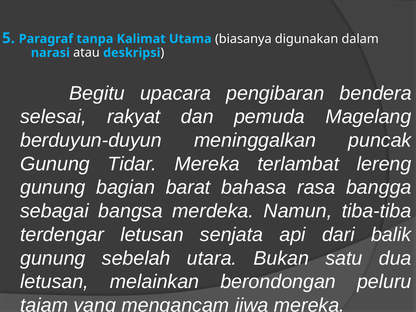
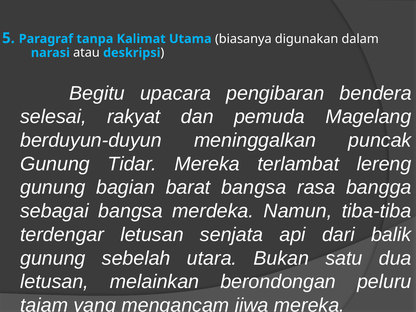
barat bahasa: bahasa -> bangsa
